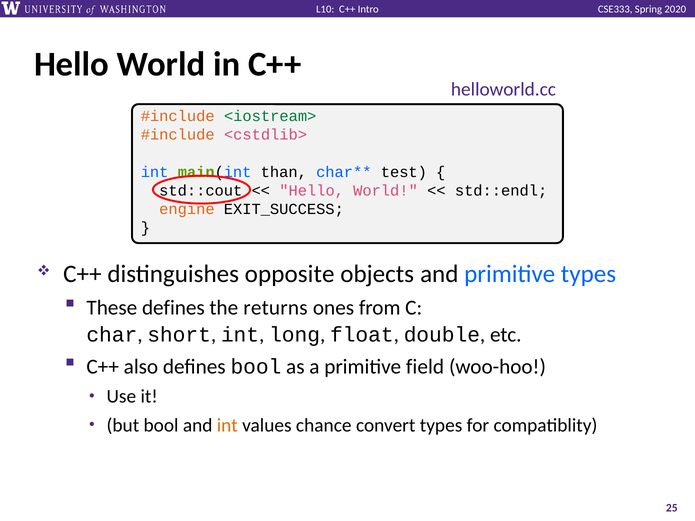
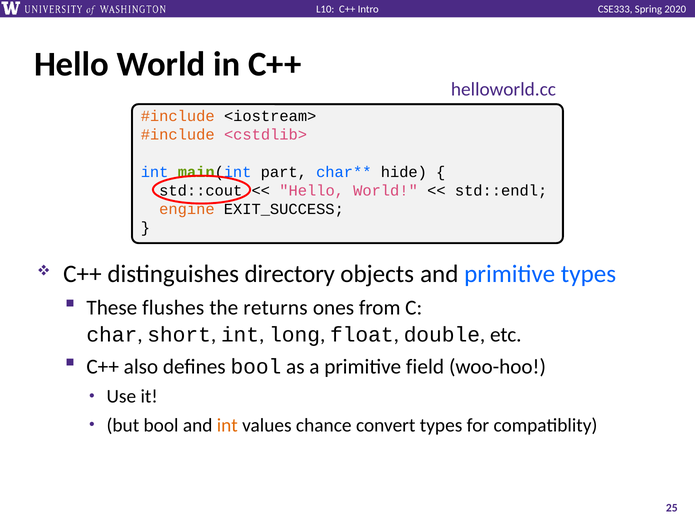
<iostream> colour: green -> black
than: than -> part
test: test -> hide
opposite: opposite -> directory
These defines: defines -> flushes
